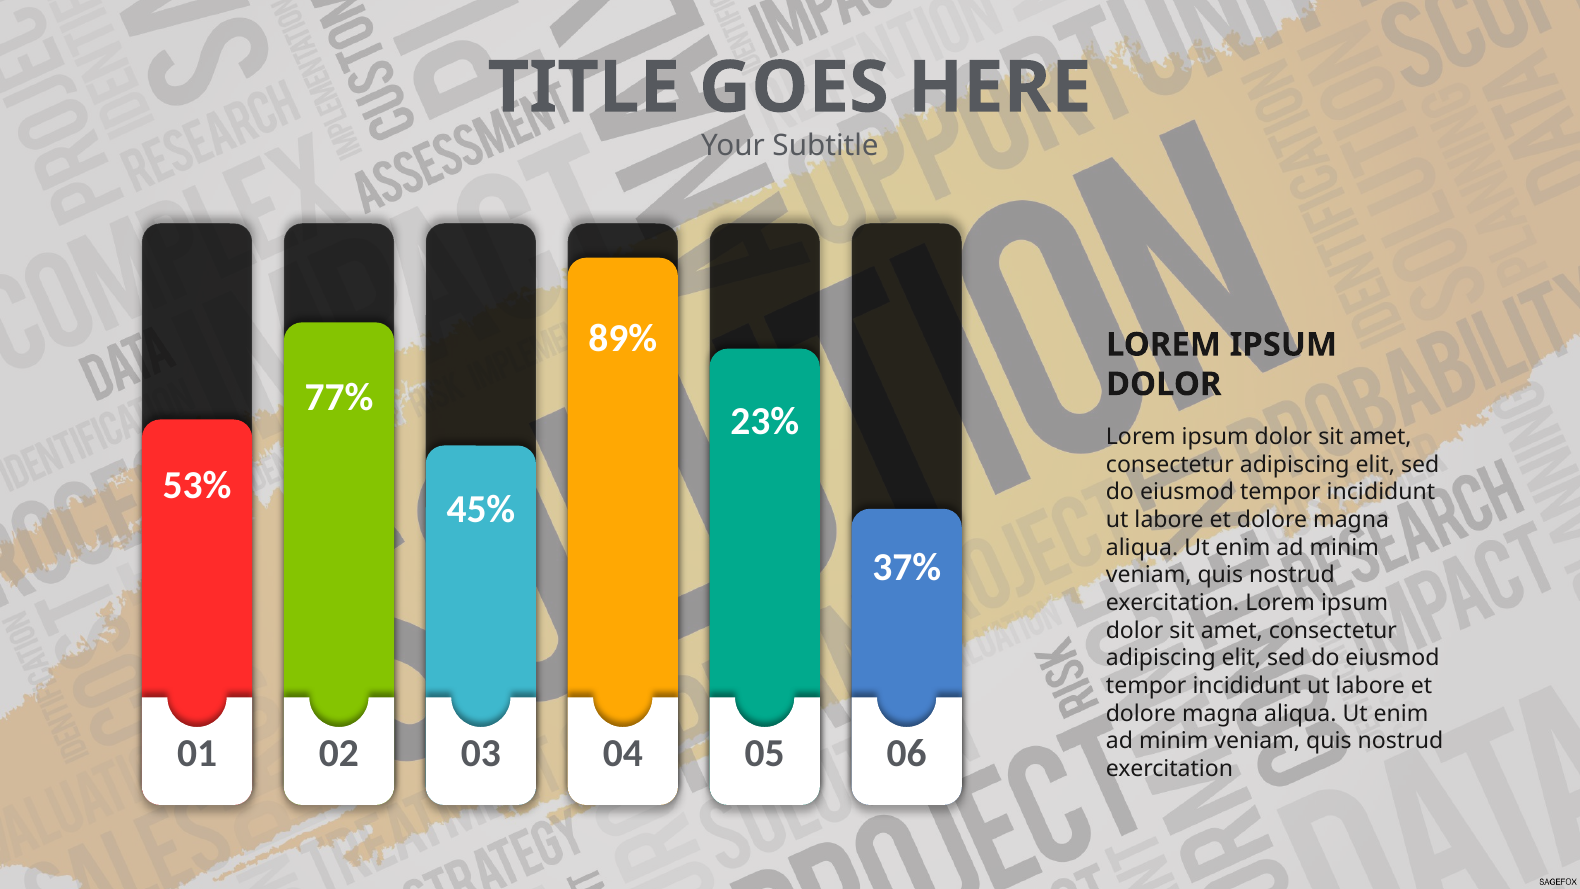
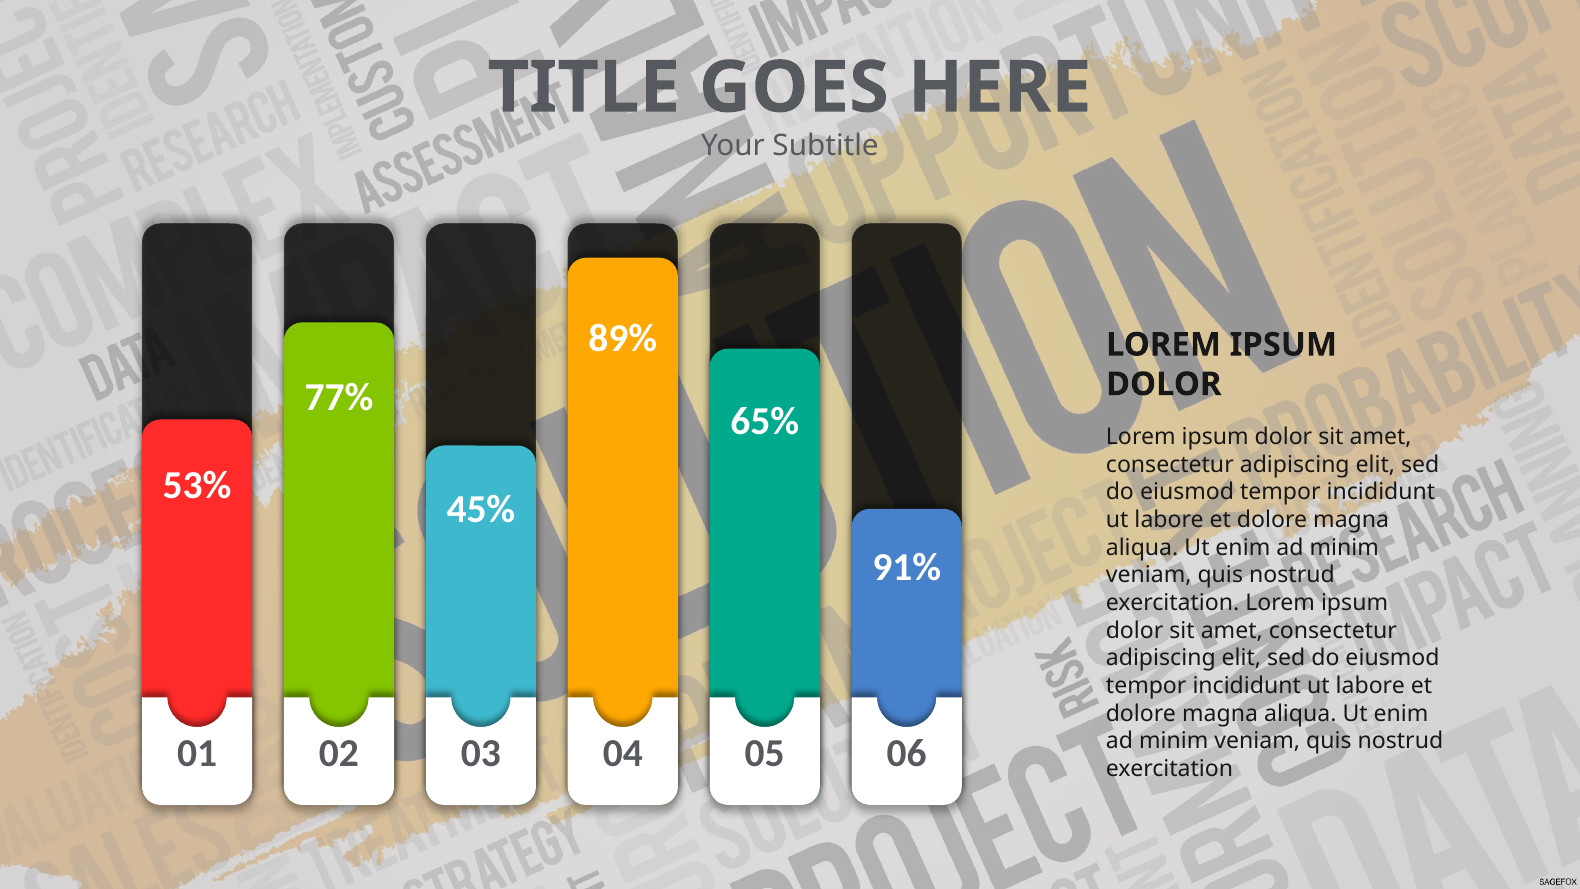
23%: 23% -> 65%
37%: 37% -> 91%
